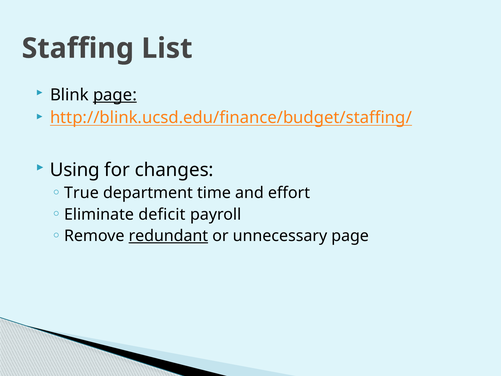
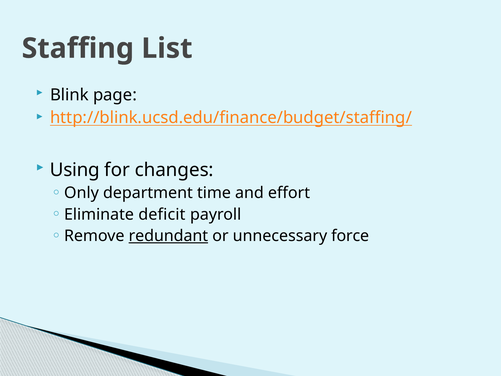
page at (115, 95) underline: present -> none
True: True -> Only
unnecessary page: page -> force
